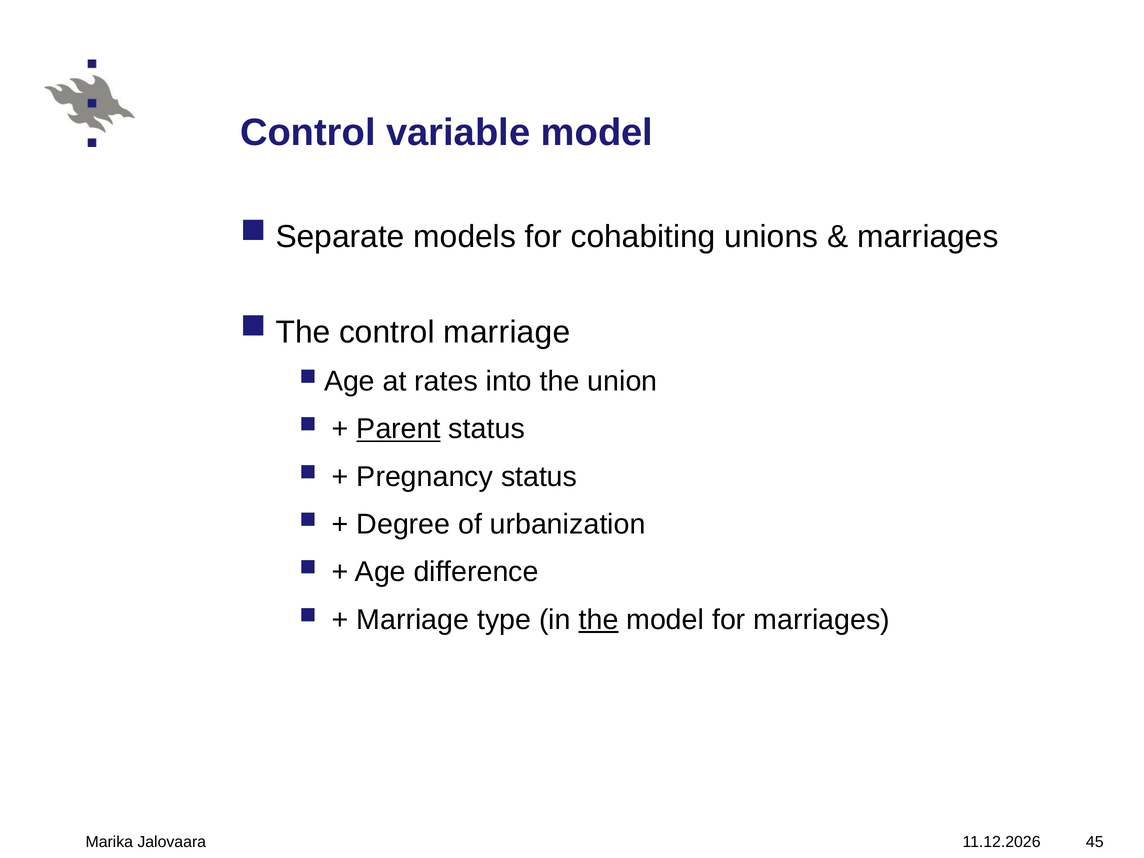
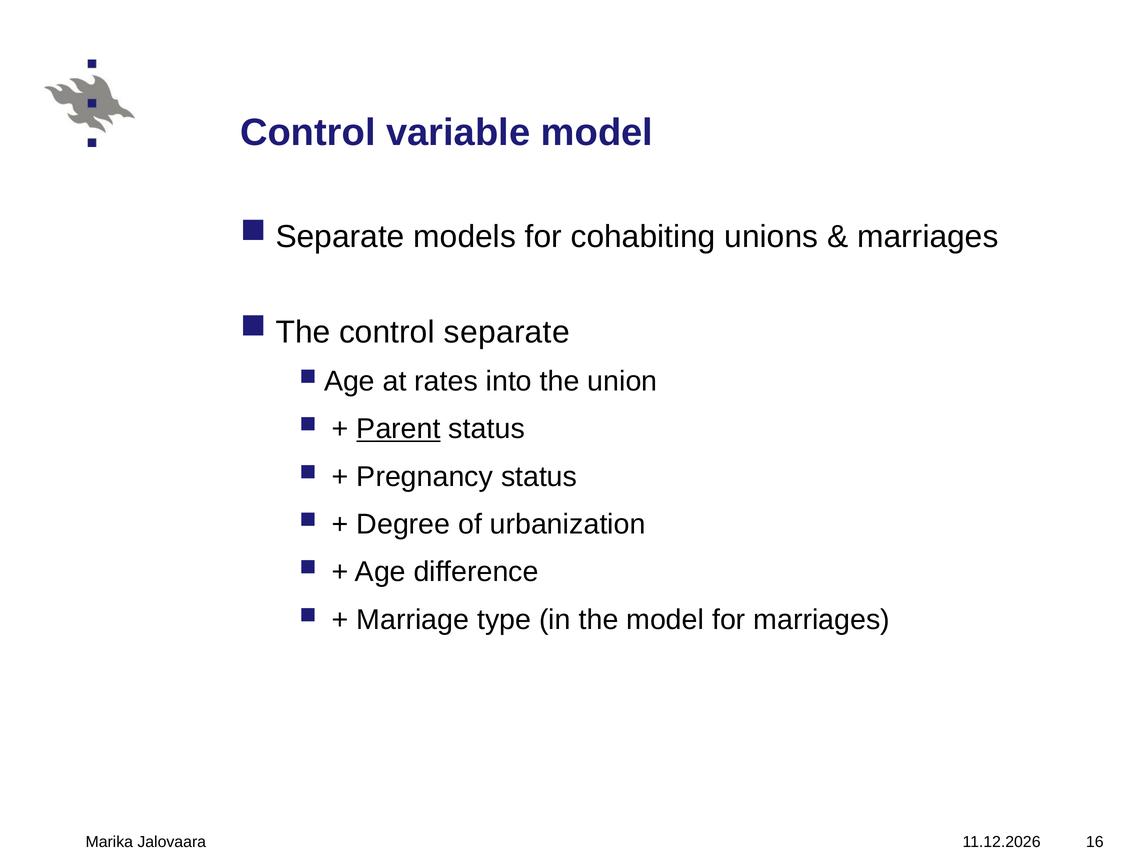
control marriage: marriage -> separate
the at (599, 620) underline: present -> none
45: 45 -> 16
